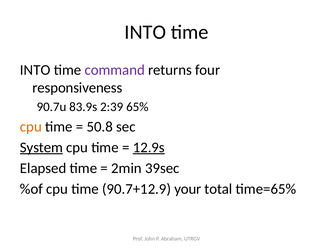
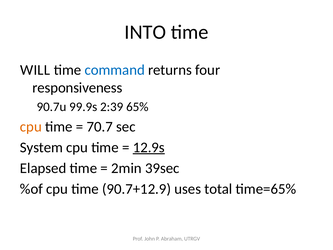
INTO at (35, 70): INTO -> WILL
command colour: purple -> blue
83.9s: 83.9s -> 99.9s
50.8: 50.8 -> 70.7
System underline: present -> none
your: your -> uses
